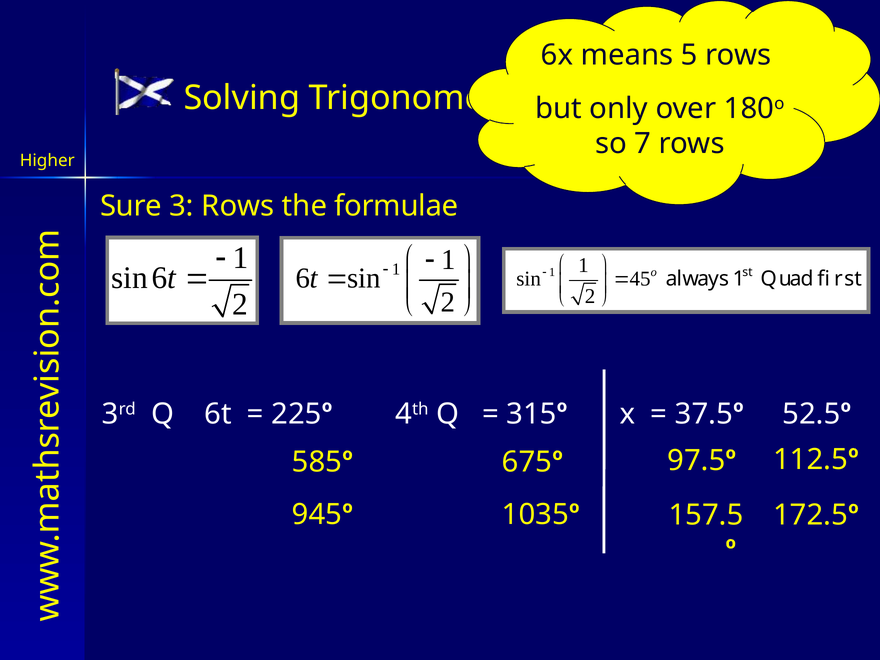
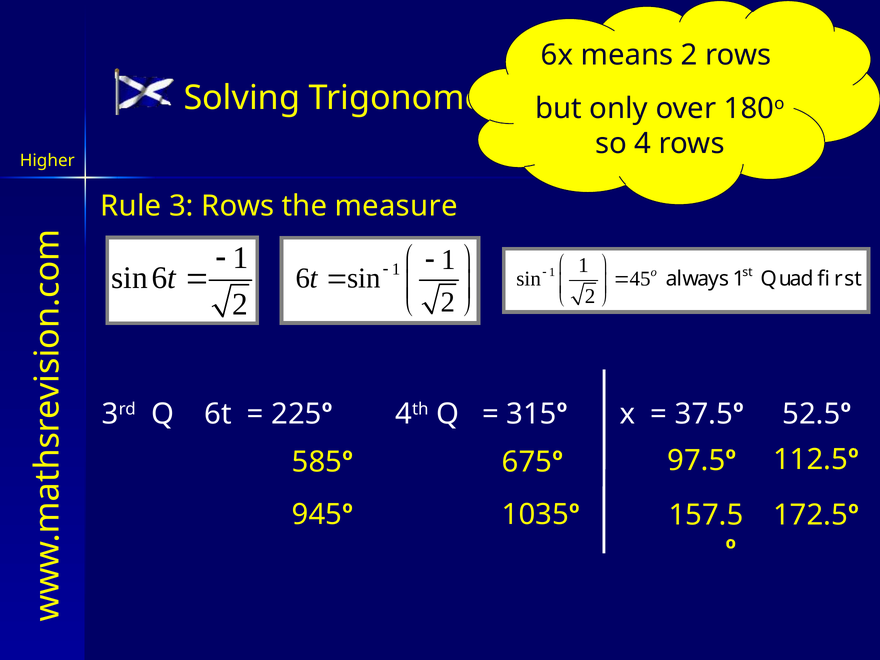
means 5: 5 -> 2
7: 7 -> 4
Sure: Sure -> Rule
formulae: formulae -> measure
